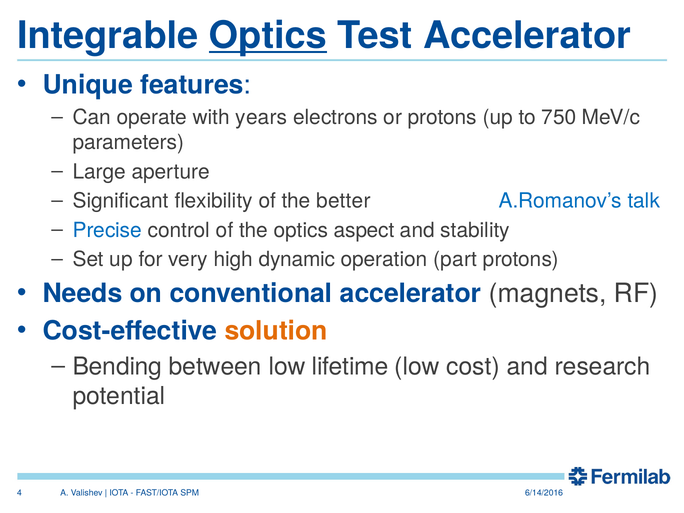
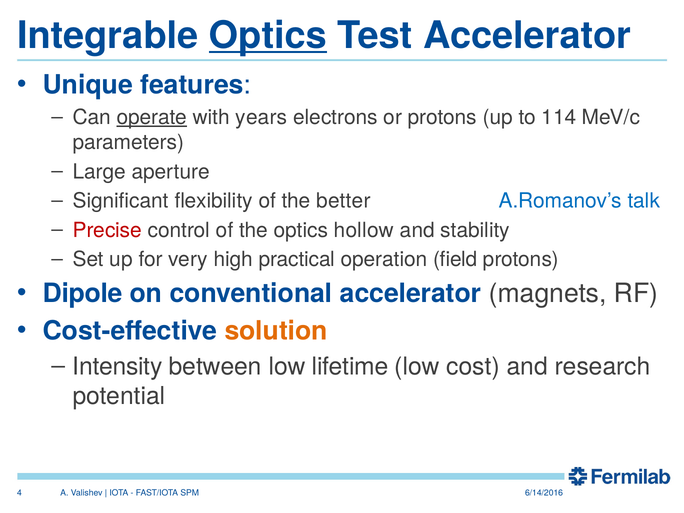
operate underline: none -> present
750: 750 -> 114
Precise colour: blue -> red
aspect: aspect -> hollow
dynamic: dynamic -> practical
part: part -> field
Needs: Needs -> Dipole
Bending: Bending -> Intensity
